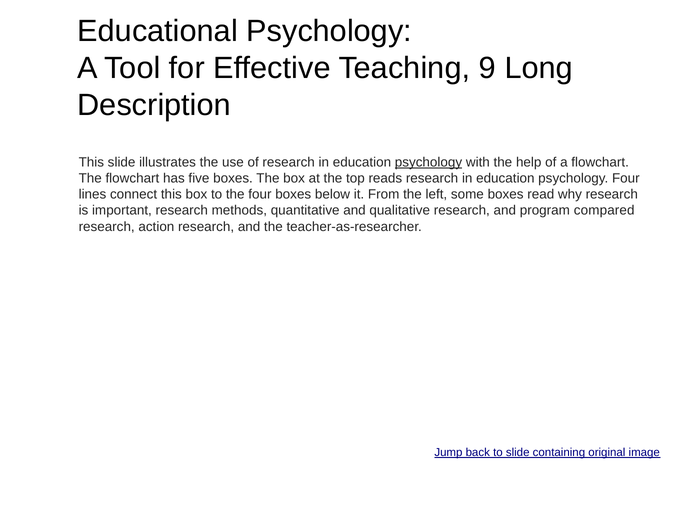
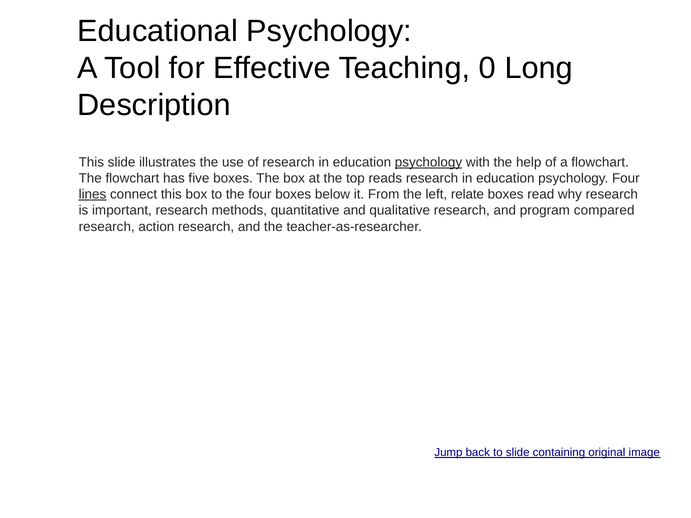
9: 9 -> 0
lines underline: none -> present
some: some -> relate
